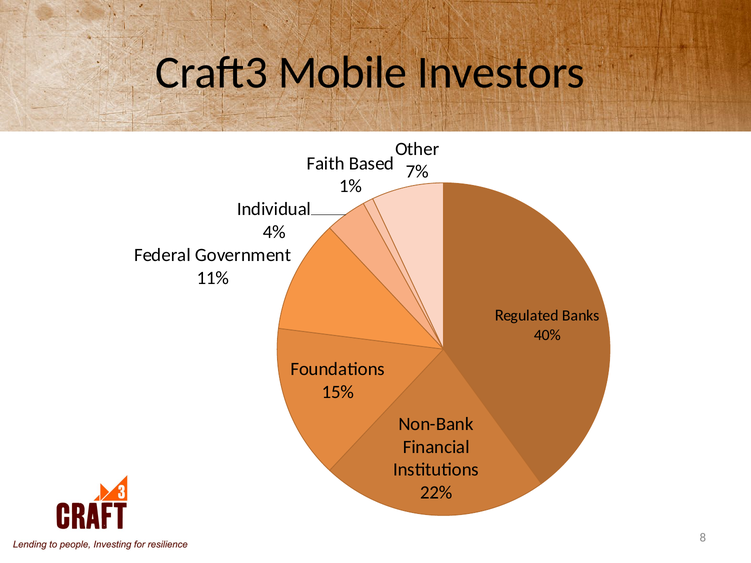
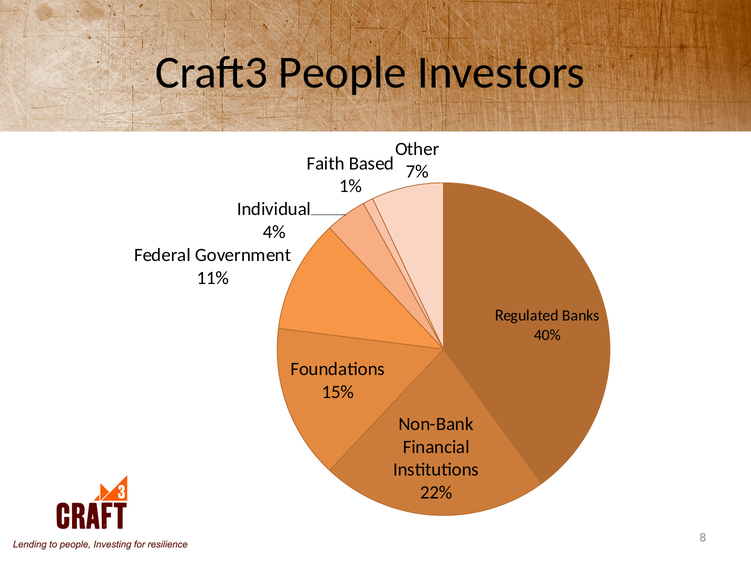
Mobile: Mobile -> People
